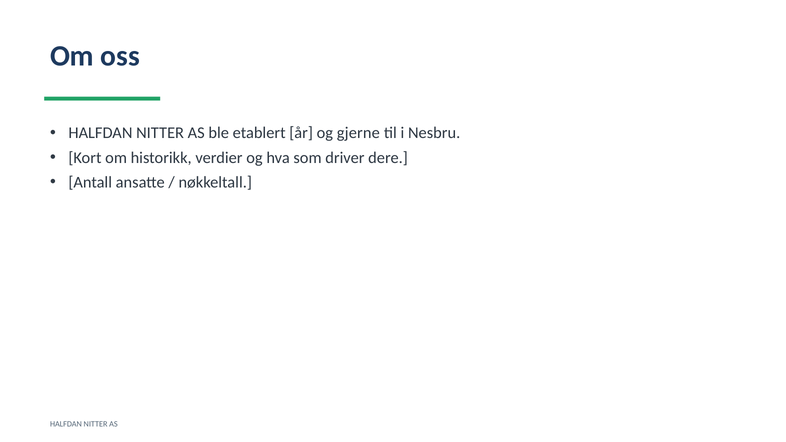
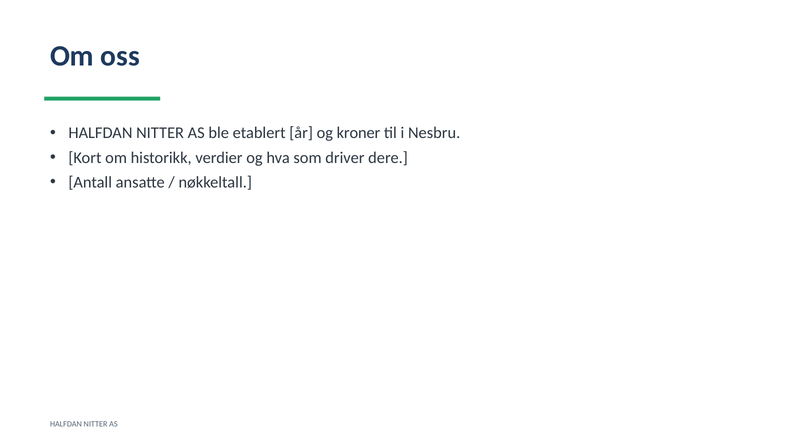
gjerne: gjerne -> kroner
